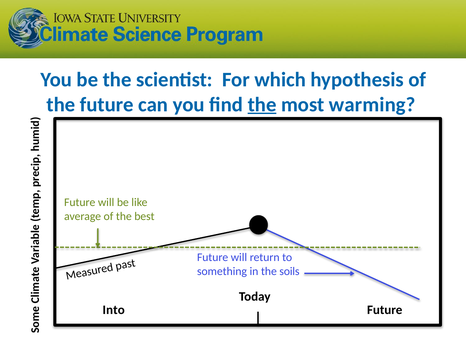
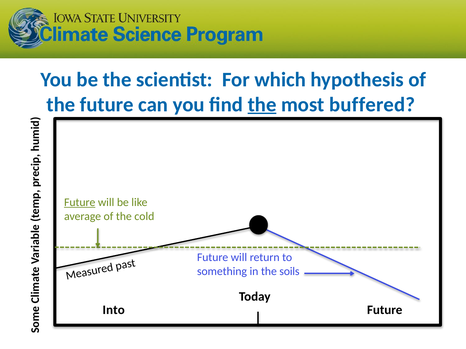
warming: warming -> buffered
Future at (80, 203) underline: none -> present
best: best -> cold
